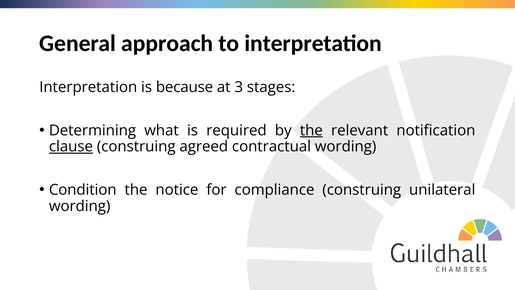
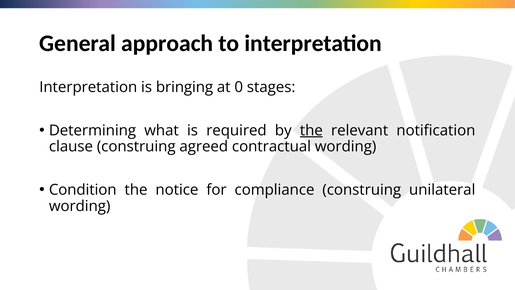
because: because -> bringing
3: 3 -> 0
clause underline: present -> none
